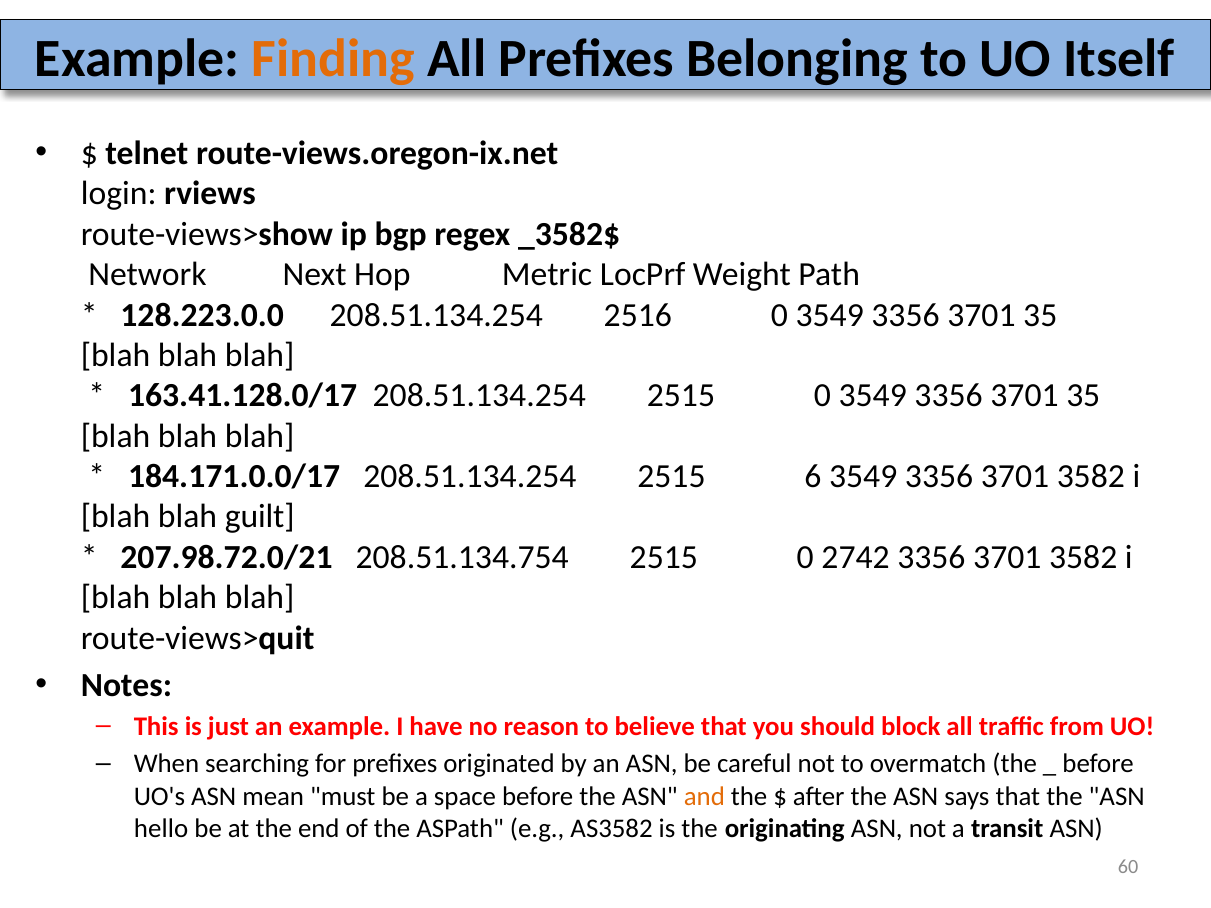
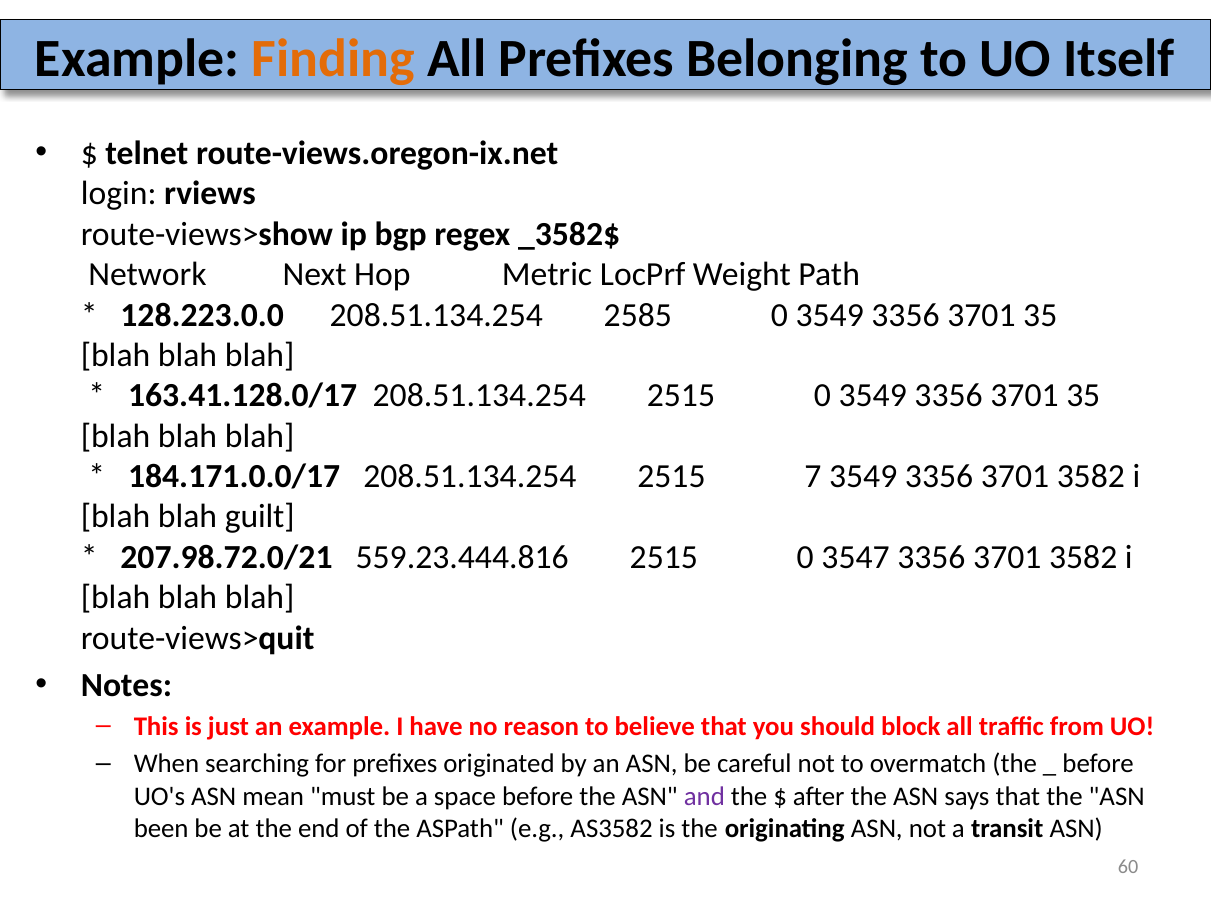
2516: 2516 -> 2585
6: 6 -> 7
208.51.134.754: 208.51.134.754 -> 559.23.444.816
2742: 2742 -> 3547
and colour: orange -> purple
hello: hello -> been
